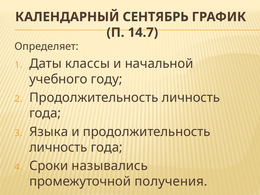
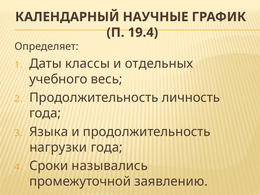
СЕНТЯБРЬ: СЕНТЯБРЬ -> НАУЧНЫЕ
14.7: 14.7 -> 19.4
начальной: начальной -> отдельных
году: году -> весь
личность at (58, 147): личность -> нагрузки
получения: получения -> заявлению
